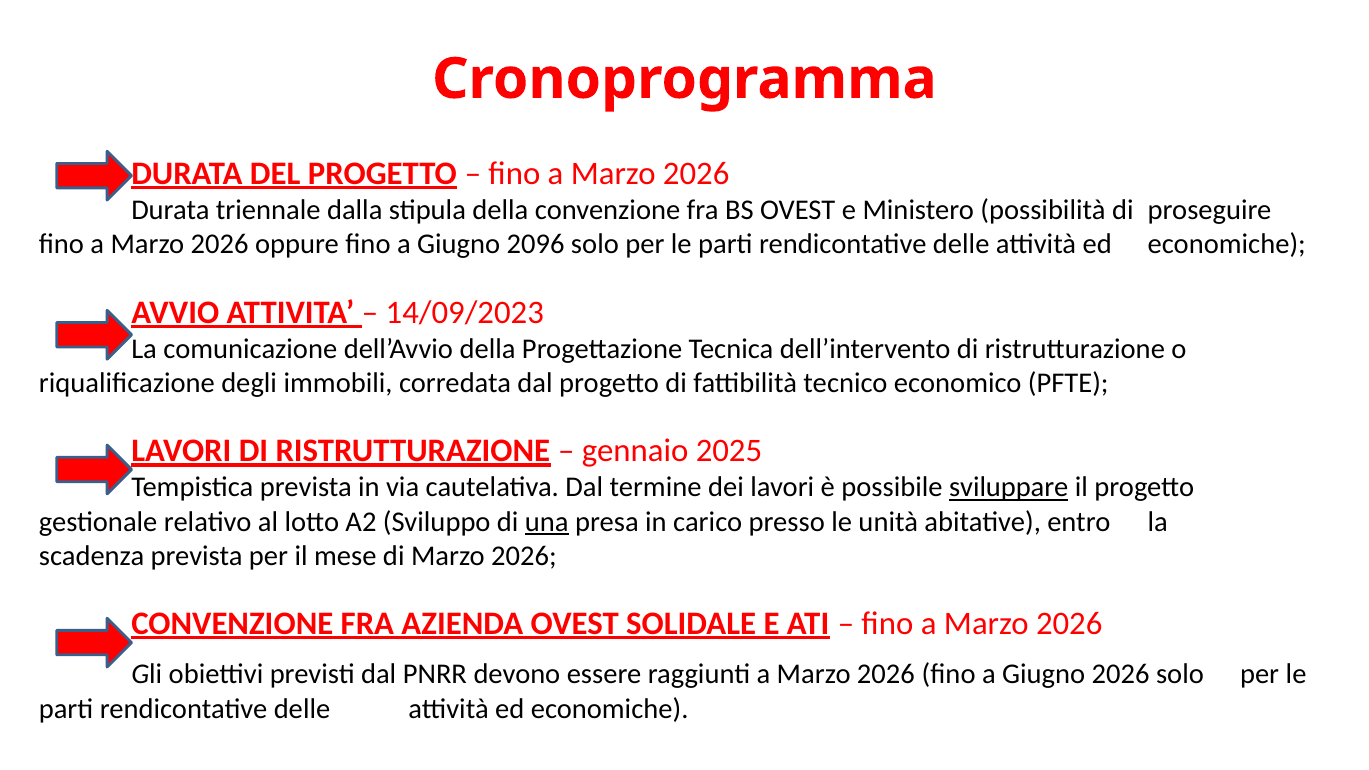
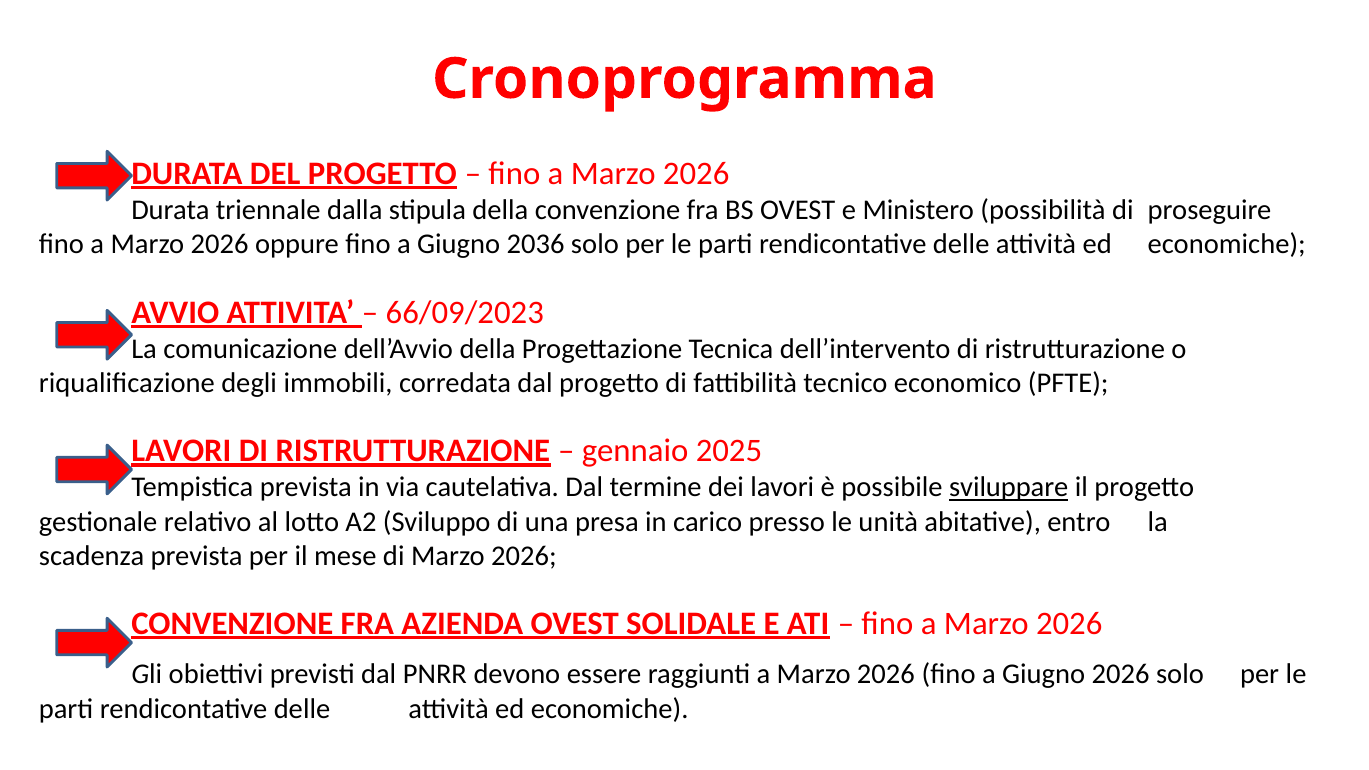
2096: 2096 -> 2036
14/09/2023: 14/09/2023 -> 66/09/2023
una underline: present -> none
